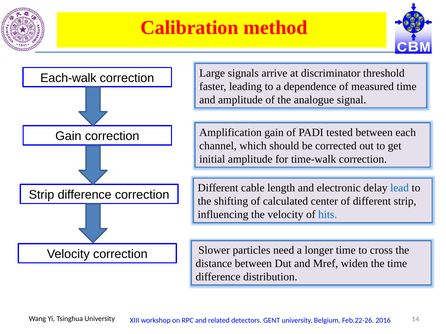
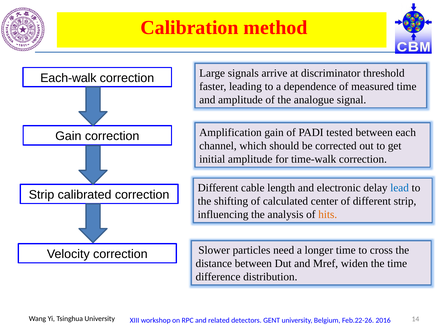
Strip difference: difference -> calibrated
the velocity: velocity -> analysis
hits colour: blue -> orange
